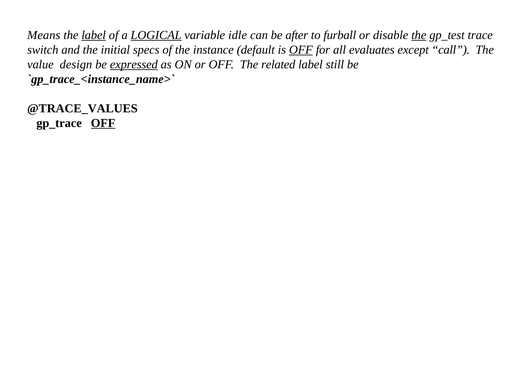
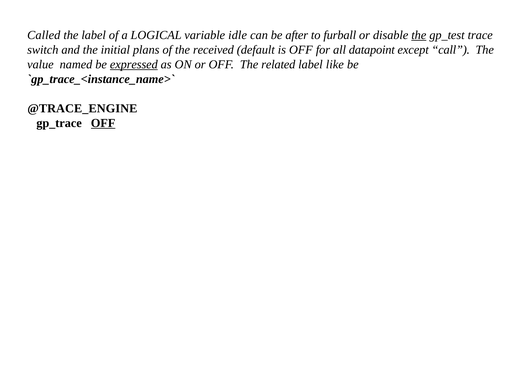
Means: Means -> Called
label at (94, 35) underline: present -> none
LOGICAL underline: present -> none
specs: specs -> plans
instance: instance -> received
OFF at (301, 50) underline: present -> none
evaluates: evaluates -> datapoint
design: design -> named
still: still -> like
@TRACE_VALUES: @TRACE_VALUES -> @TRACE_ENGINE
